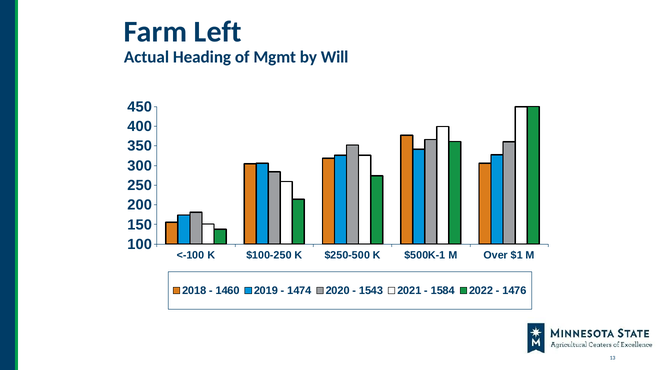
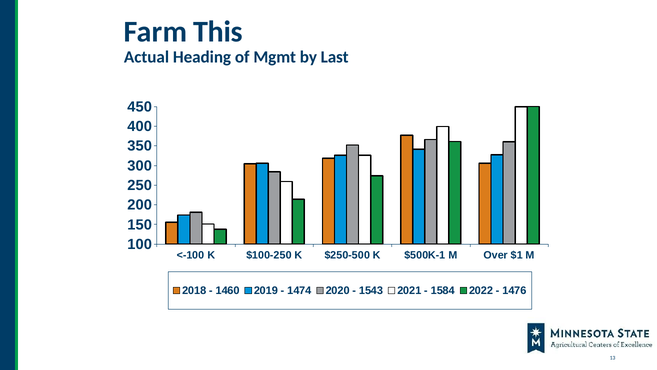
Left: Left -> This
Will: Will -> Last
